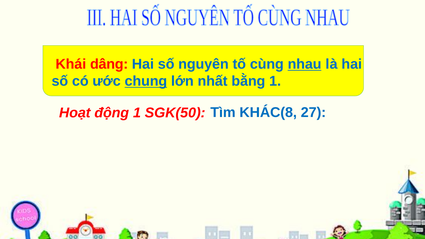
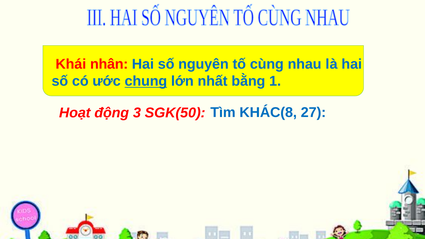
dâng: dâng -> nhân
nhau underline: present -> none
động 1: 1 -> 3
